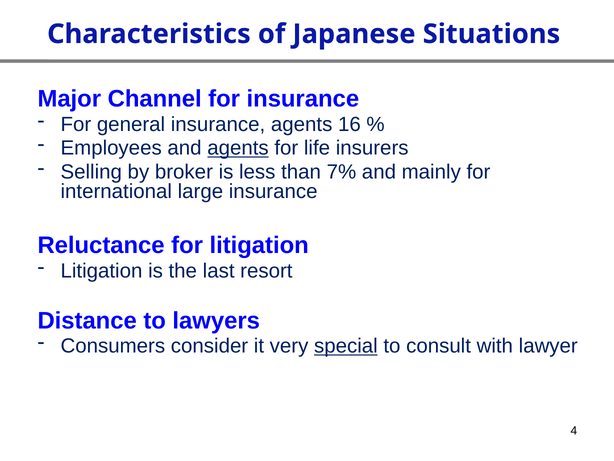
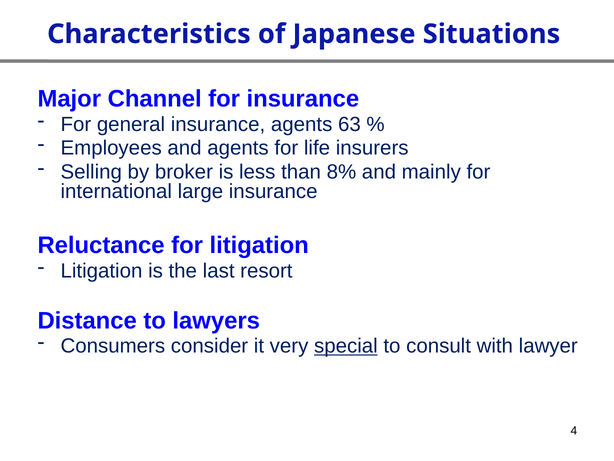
16: 16 -> 63
agents at (238, 148) underline: present -> none
7%: 7% -> 8%
